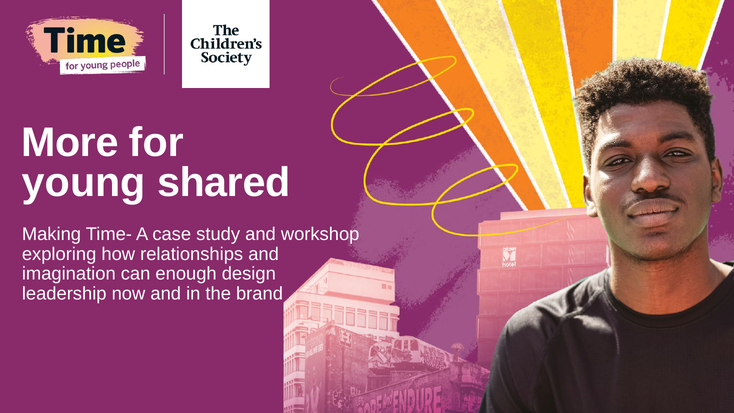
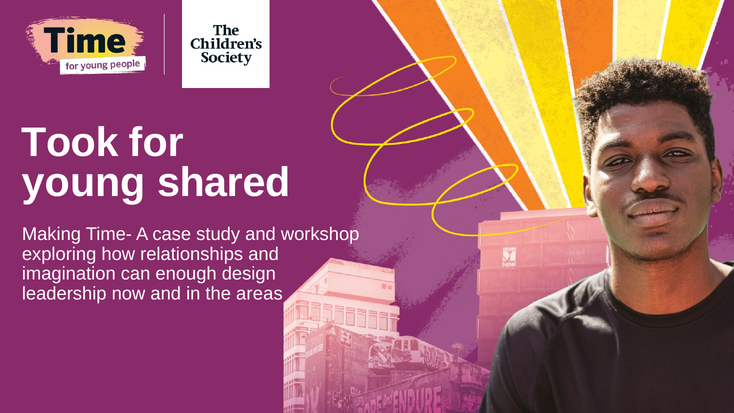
More: More -> Took
brand: brand -> areas
